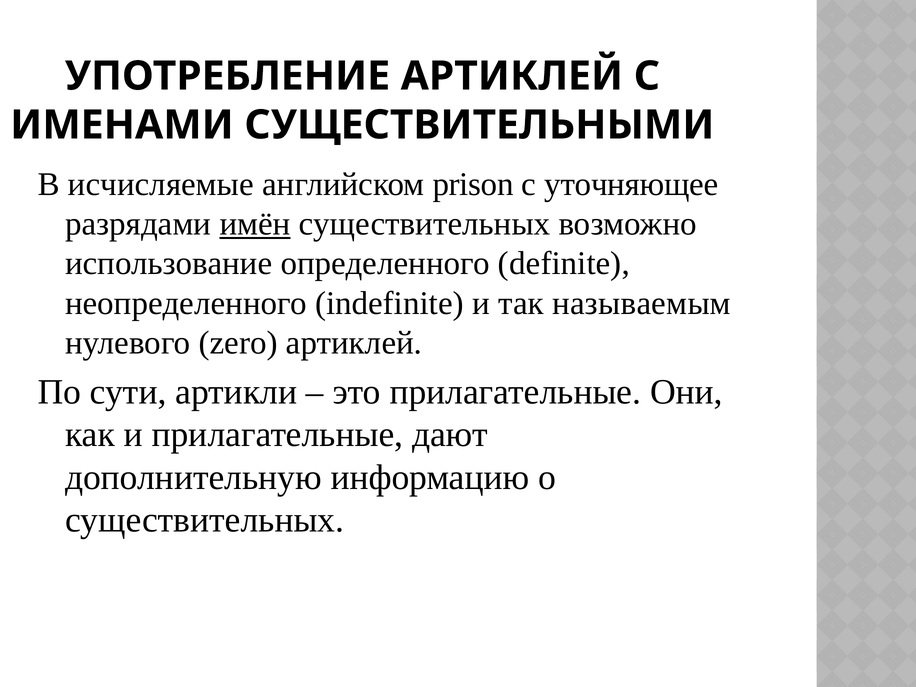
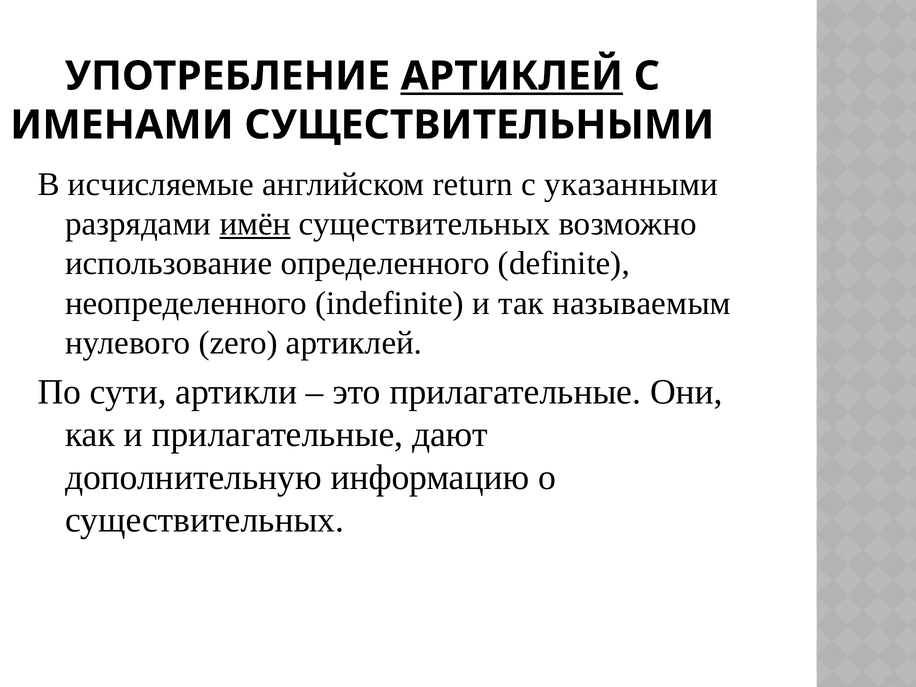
АРТИКЛЕЙ at (512, 76) underline: none -> present
prison: prison -> return
уточняющее: уточняющее -> указанными
